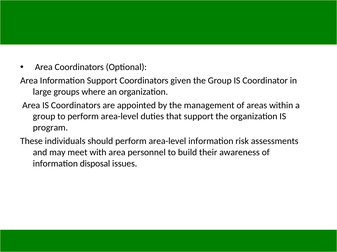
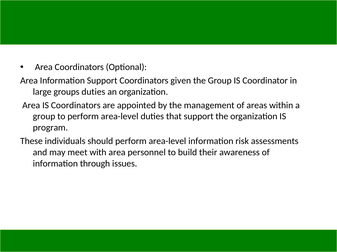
groups where: where -> duties
disposal: disposal -> through
